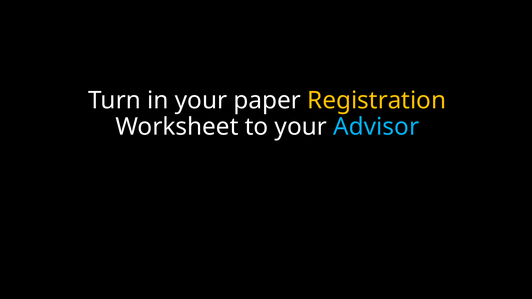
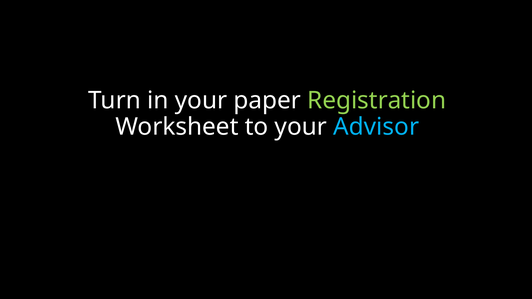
Registration colour: yellow -> light green
